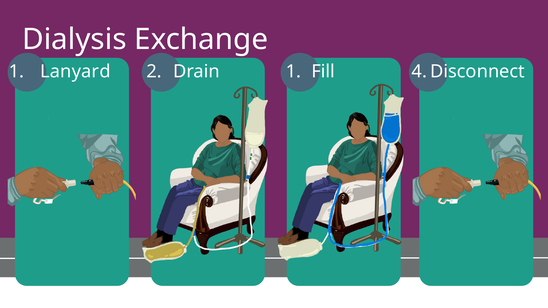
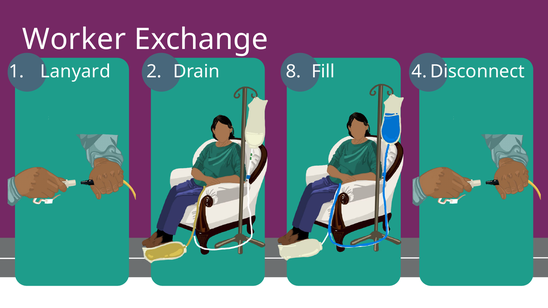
Dialysis: Dialysis -> Worker
Drain 1: 1 -> 8
